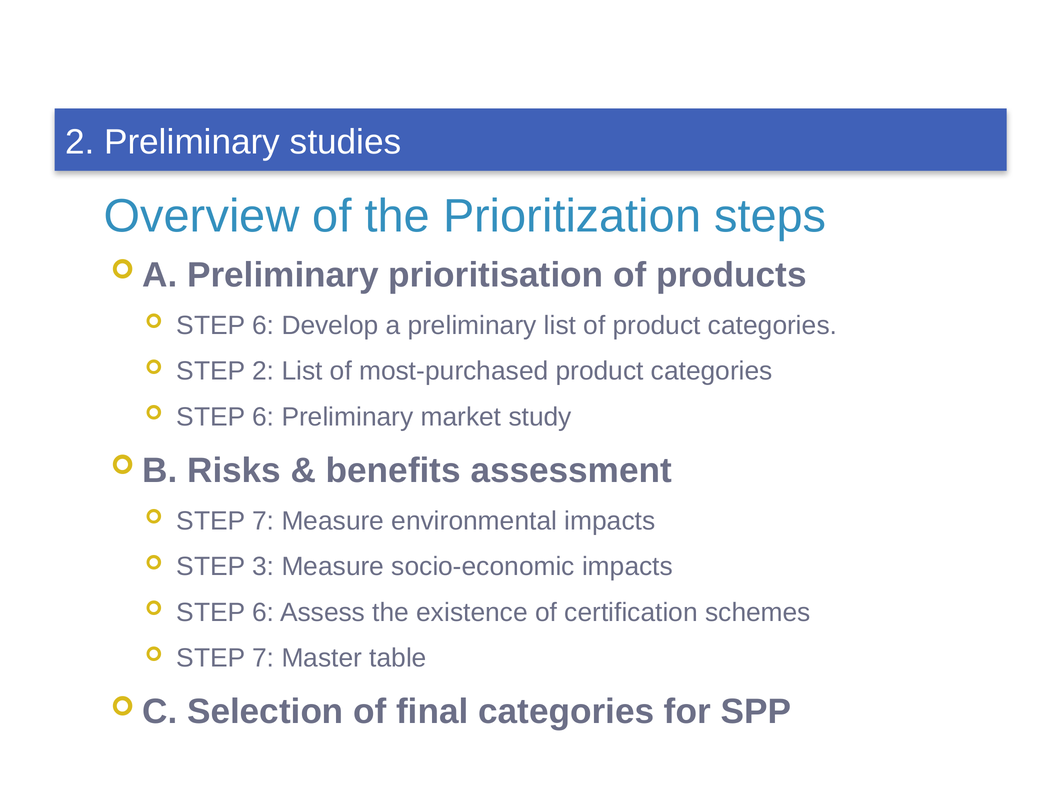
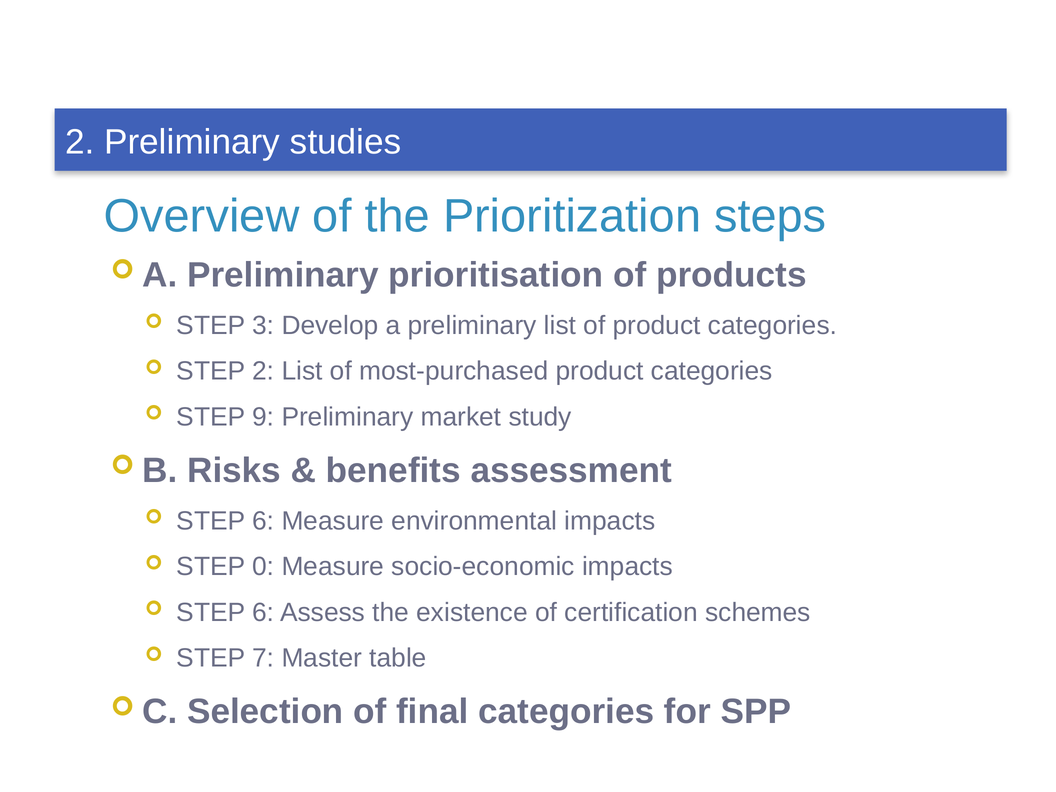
6 at (263, 326): 6 -> 3
6 at (263, 417): 6 -> 9
7 at (263, 521): 7 -> 6
3: 3 -> 0
